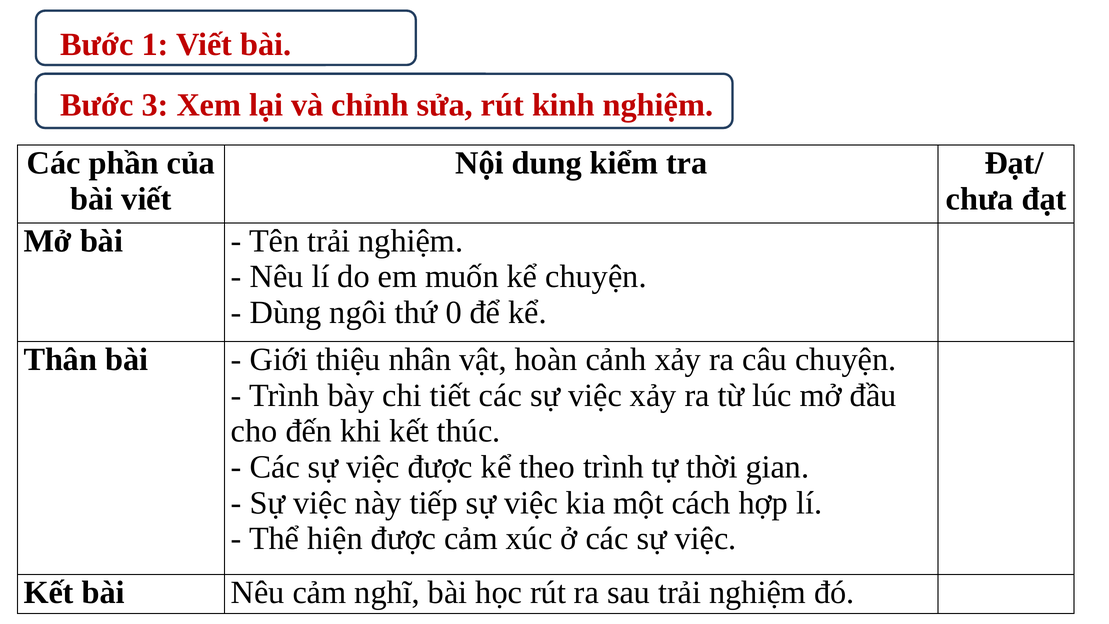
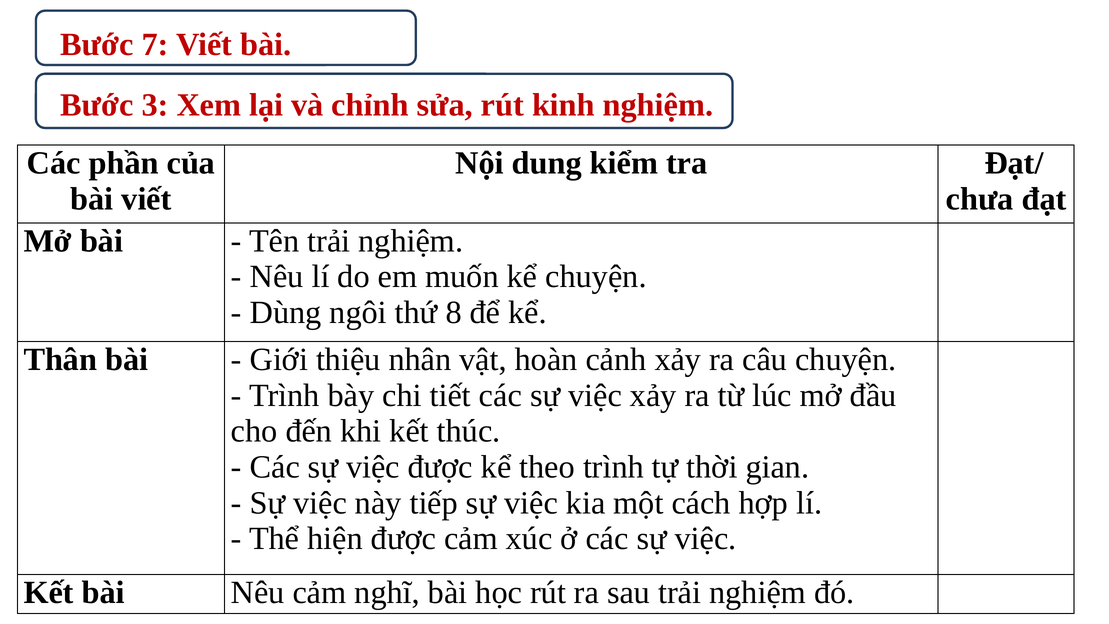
1: 1 -> 7
0: 0 -> 8
